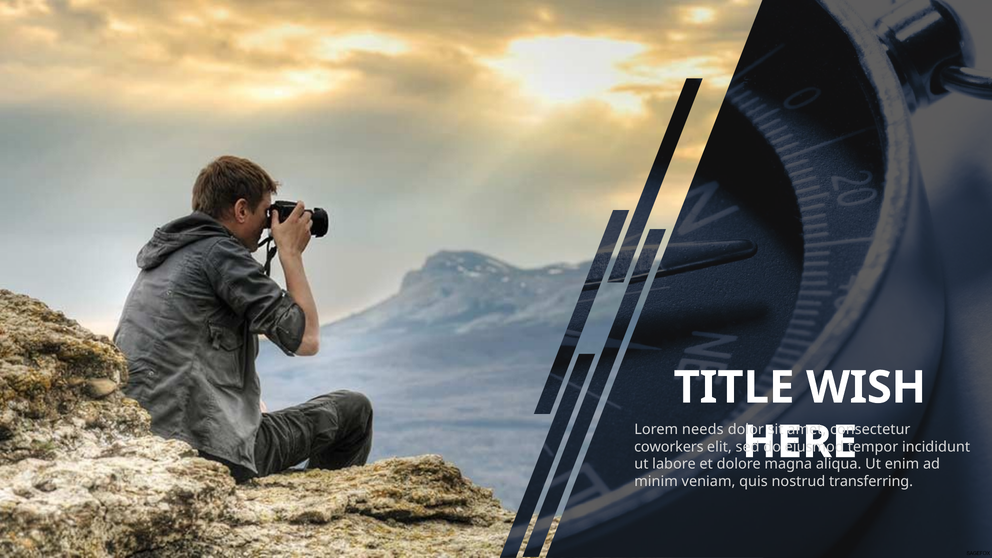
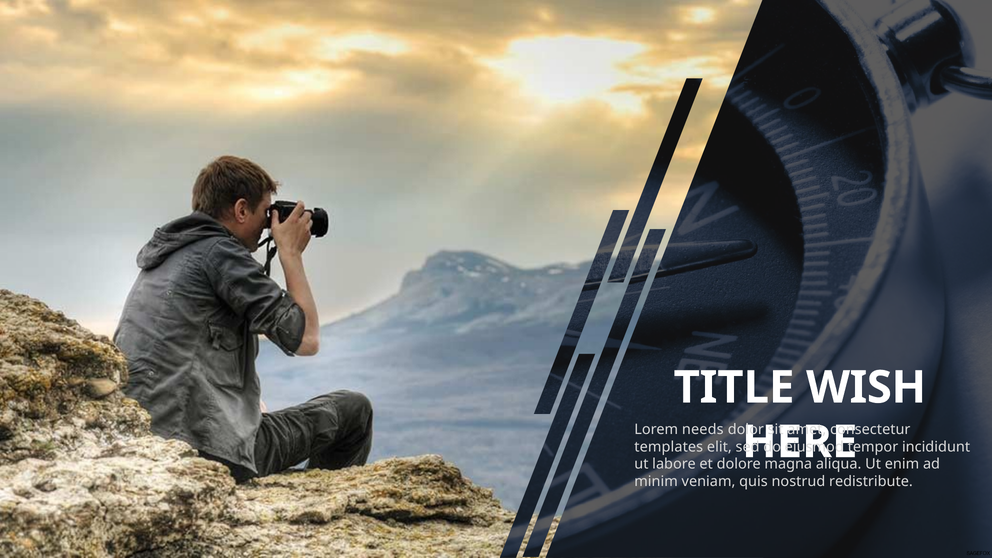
coworkers: coworkers -> templates
transferring: transferring -> redistribute
